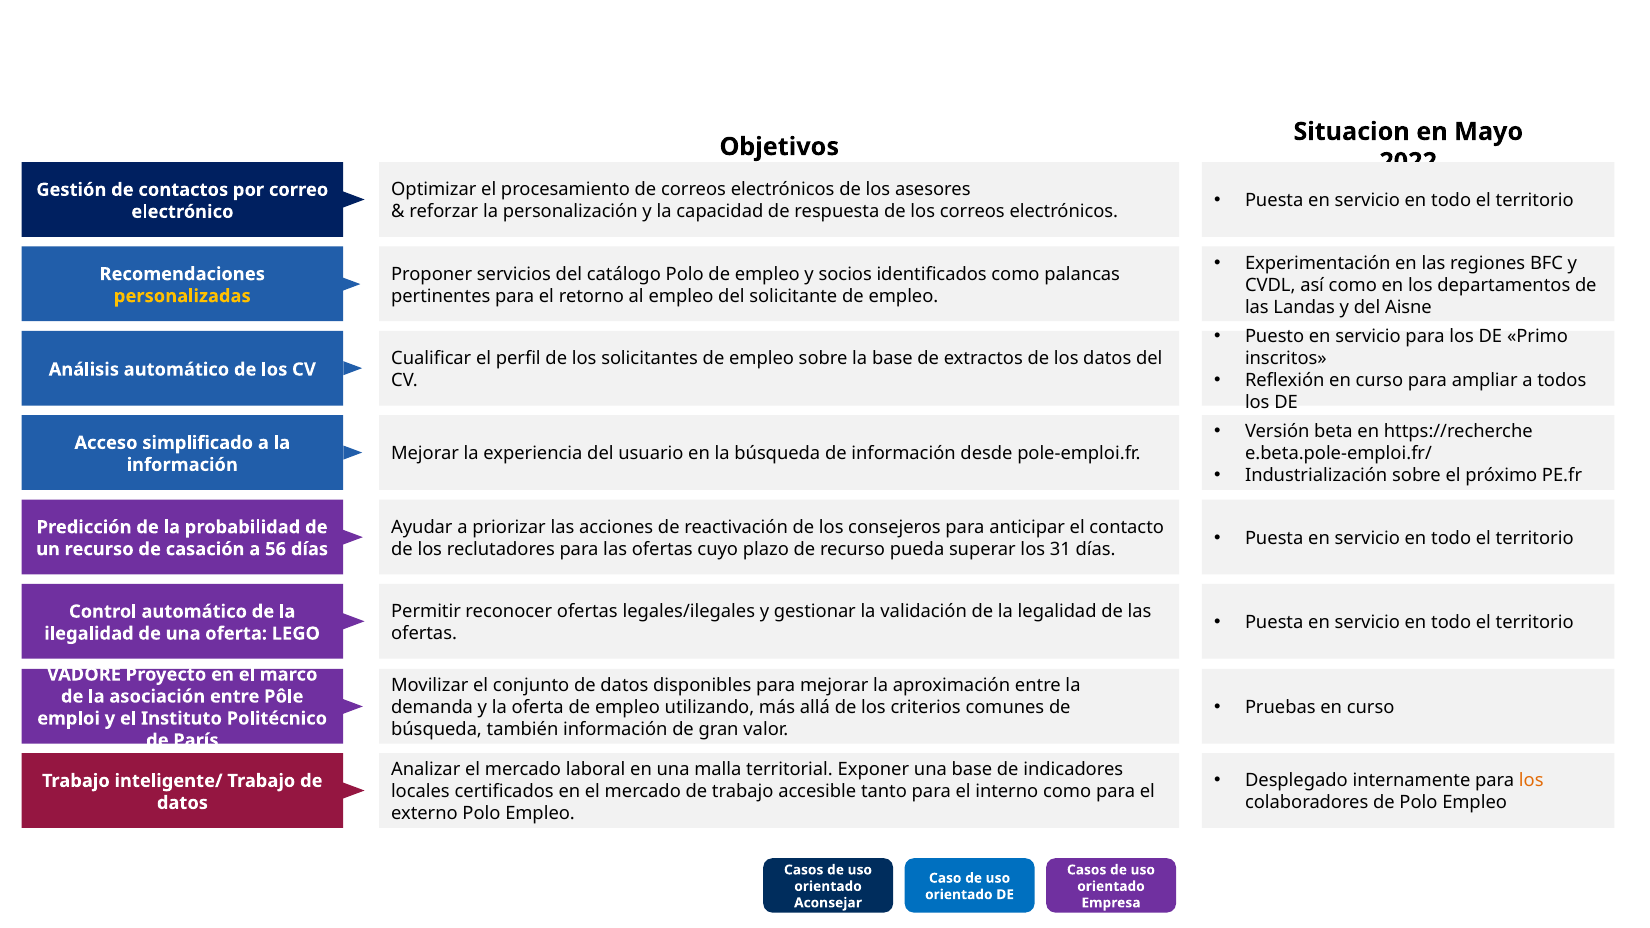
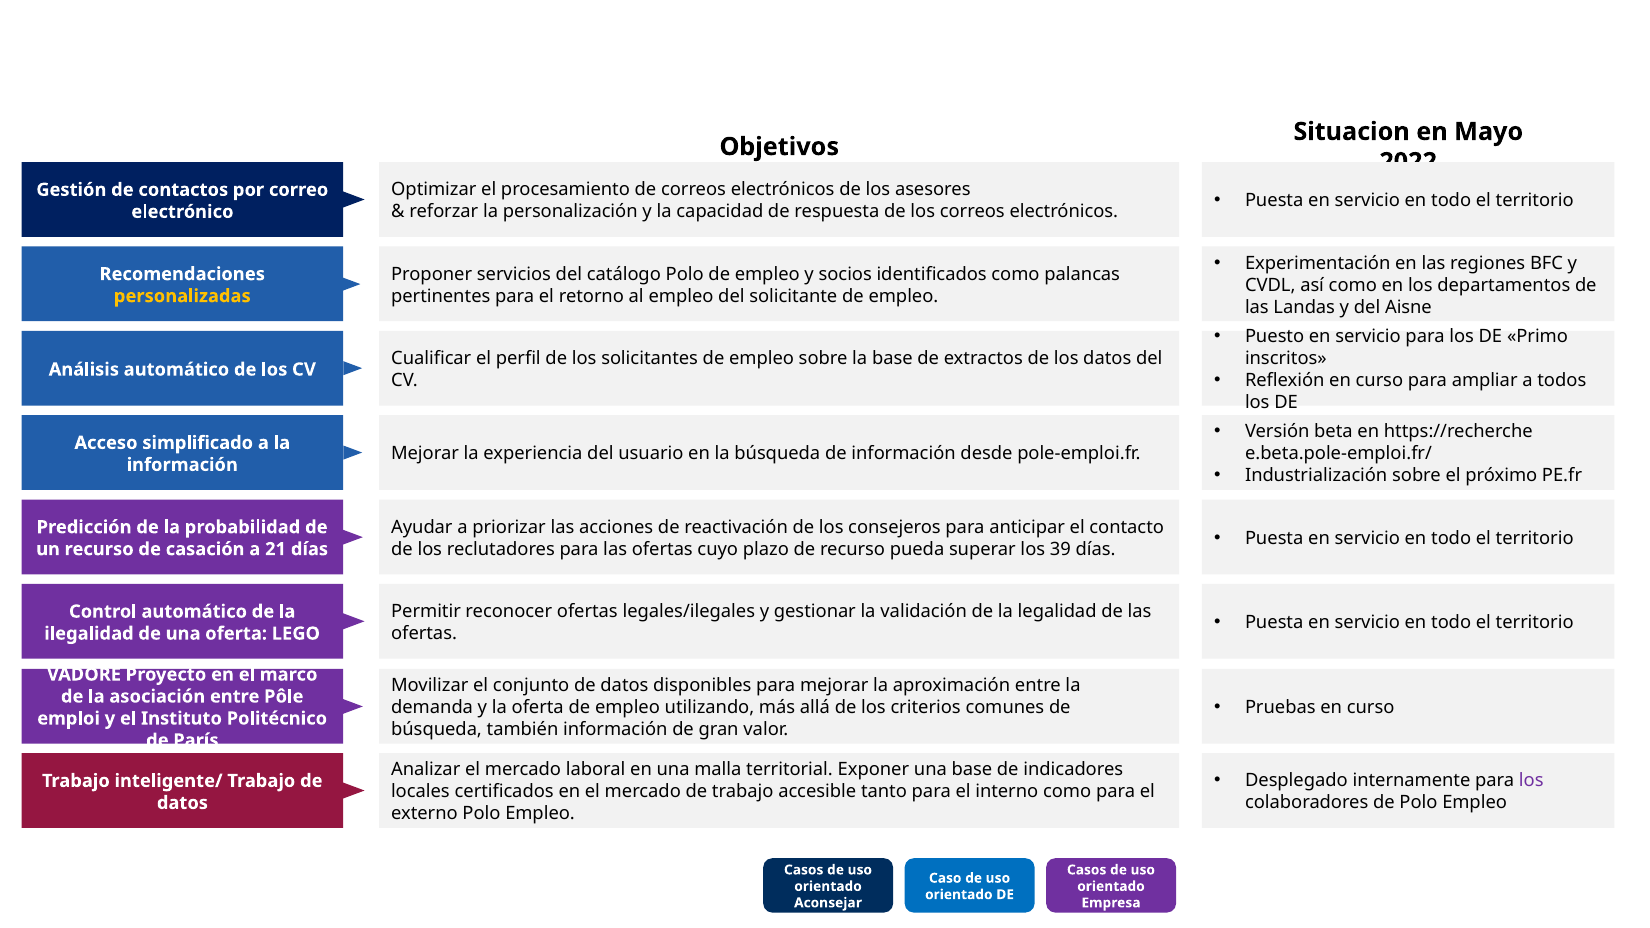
31: 31 -> 39
56: 56 -> 21
los at (1531, 781) colour: orange -> purple
